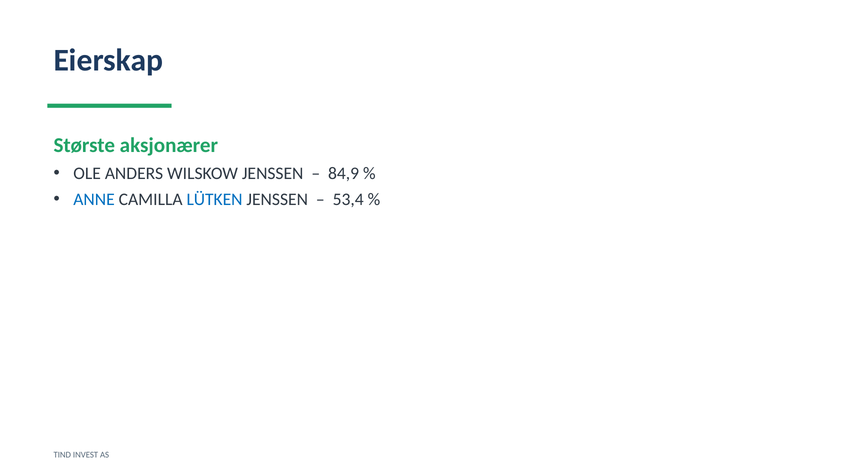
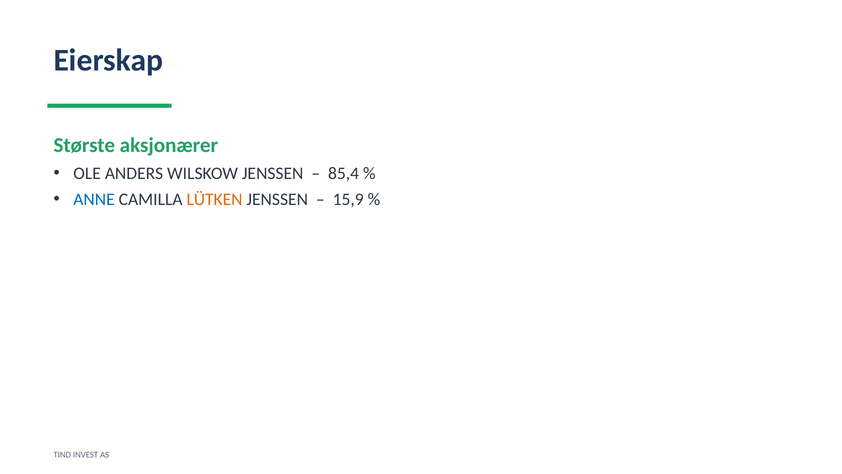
84,9: 84,9 -> 85,4
LÜTKEN colour: blue -> orange
53,4: 53,4 -> 15,9
